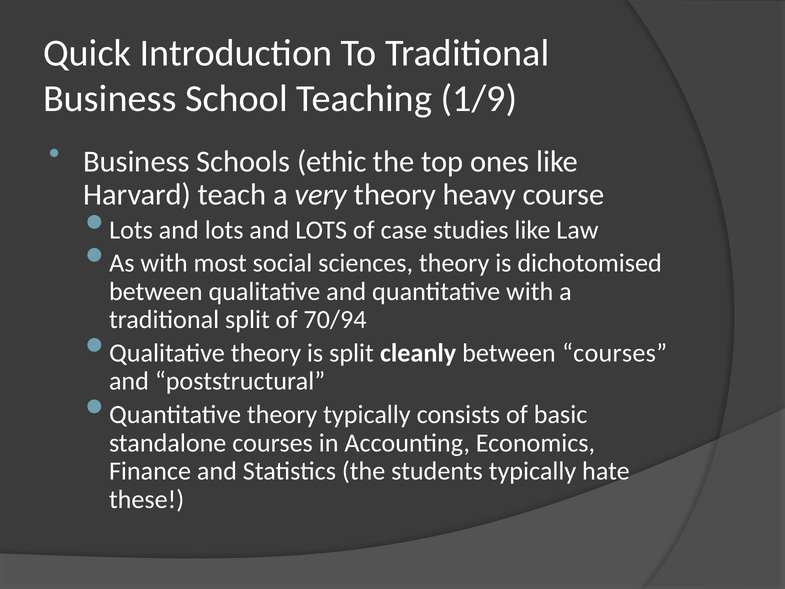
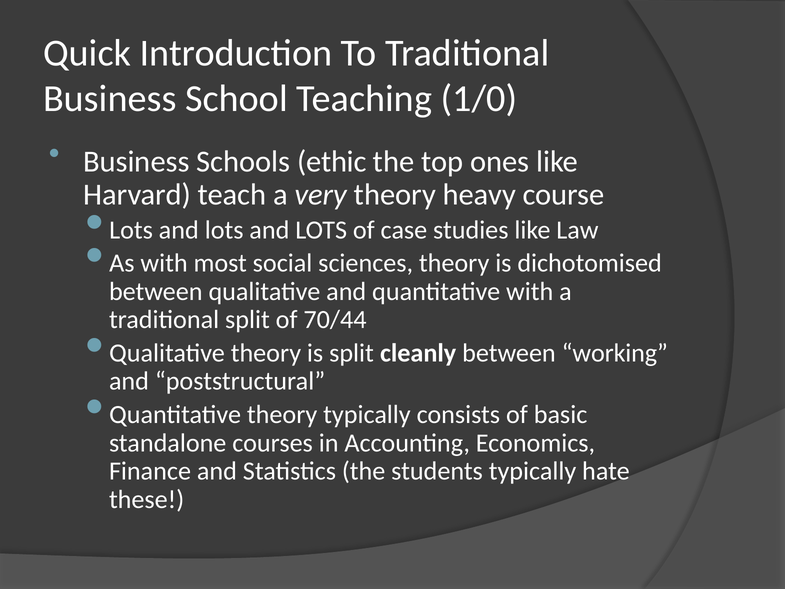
1/9: 1/9 -> 1/0
70/94: 70/94 -> 70/44
between courses: courses -> working
